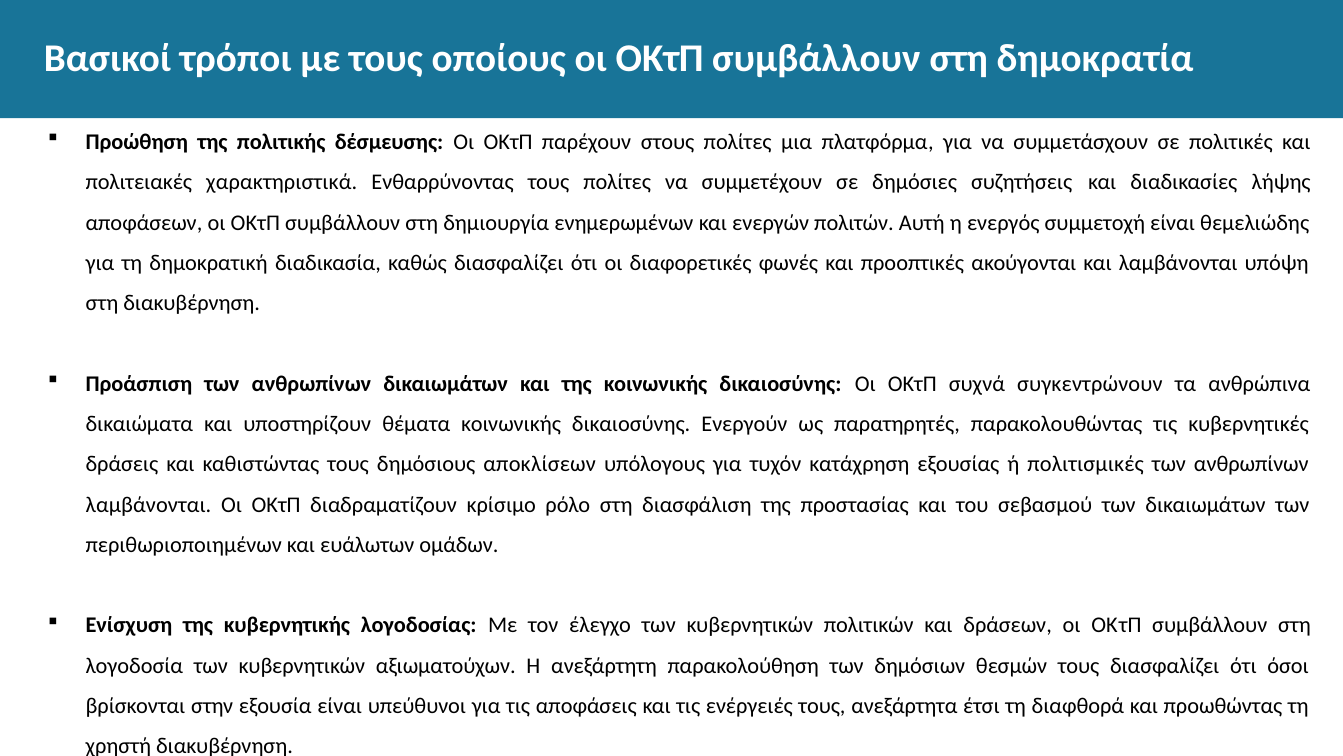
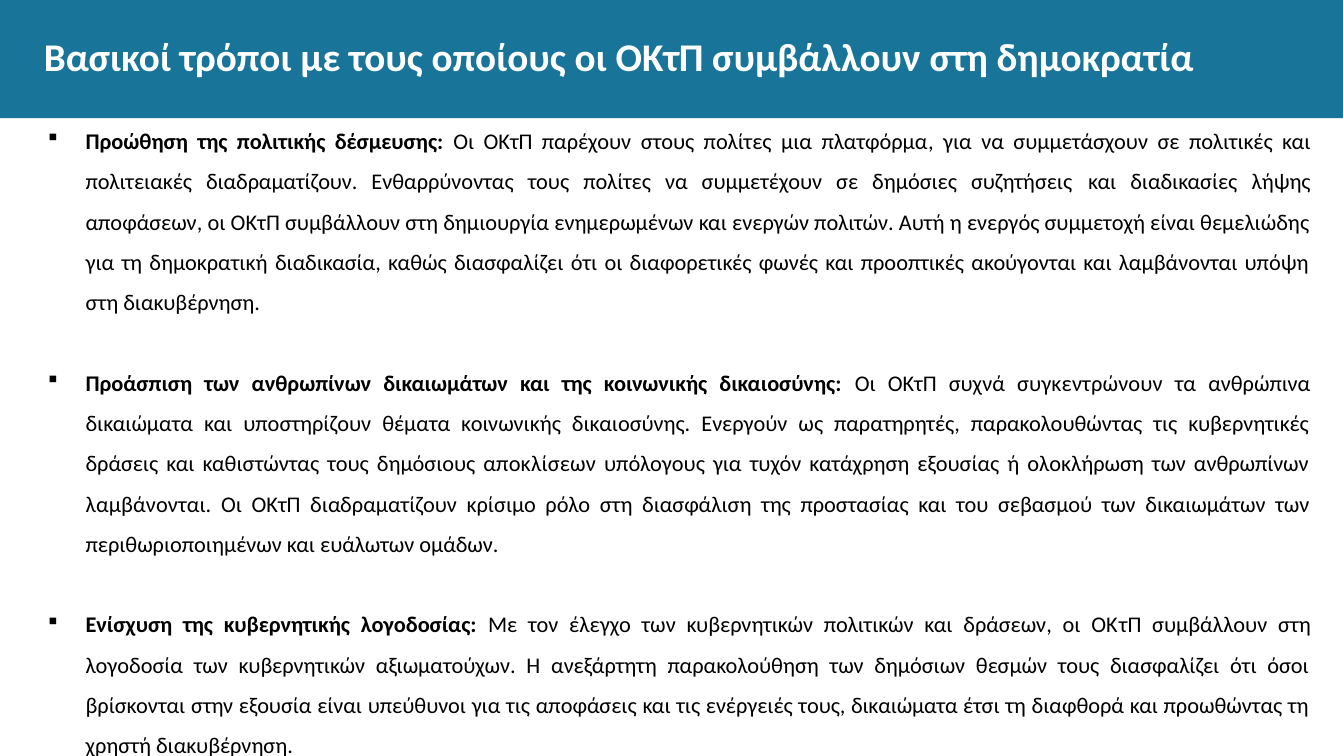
πολιτειακές χαρακτηριστικά: χαρακτηριστικά -> διαδραματίζουν
πολιτισμικές: πολιτισμικές -> ολοκλήρωση
τους ανεξάρτητα: ανεξάρτητα -> δικαιώματα
